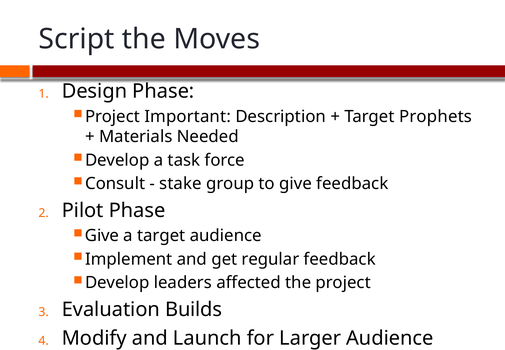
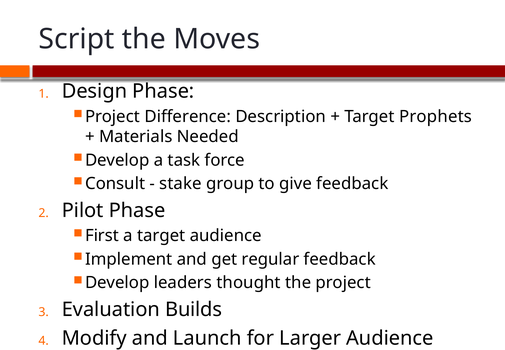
Important: Important -> Difference
Give at (102, 235): Give -> First
affected: affected -> thought
